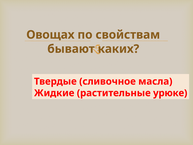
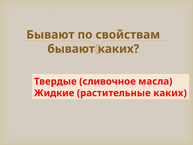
Овощах at (50, 35): Овощах -> Бывают
растительные урюке: урюке -> каких
